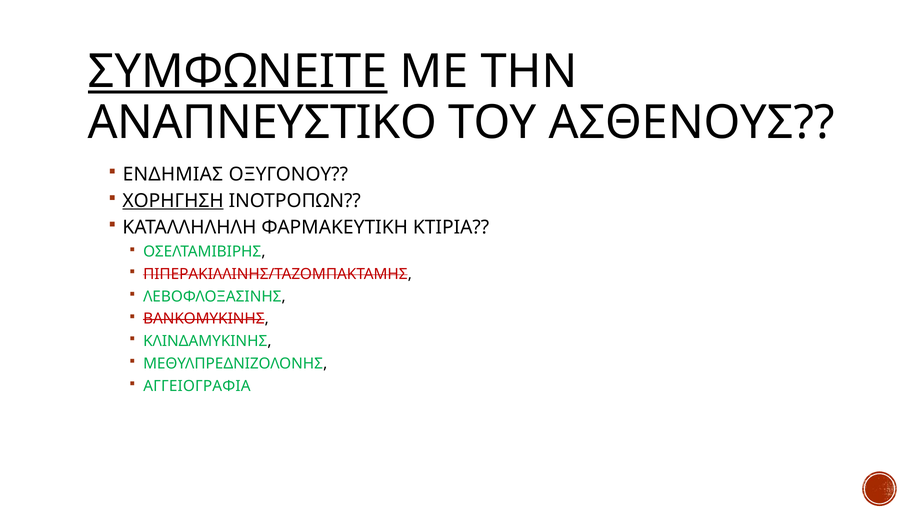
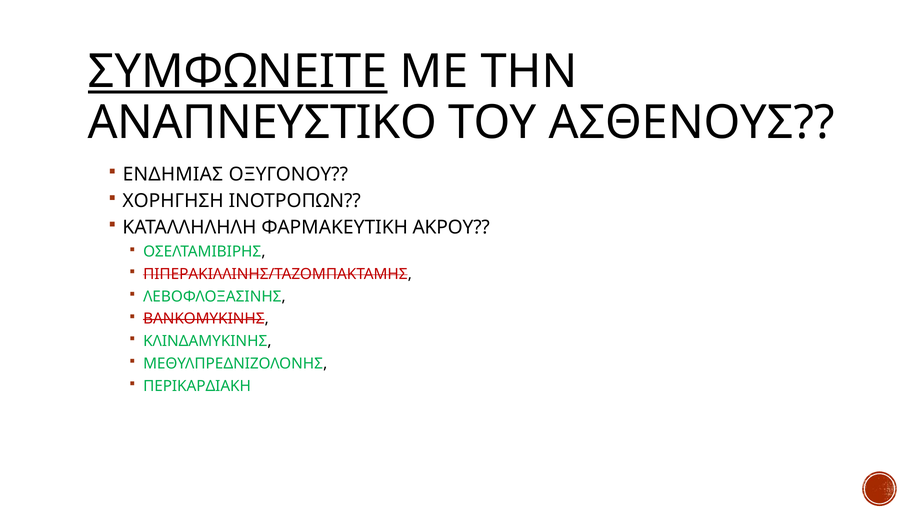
ΧΟΡΗΓΗΣΗ underline: present -> none
ΚΤΙΡΙΑ: ΚΤΙΡΙΑ -> ΑΚΡΟΥ
ΑΓΓΕΙΟΓΡΑΦΙΑ: ΑΓΓΕΙΟΓΡΑΦΙΑ -> ΠΕΡΙΚΑΡΔΙΑΚΗ
